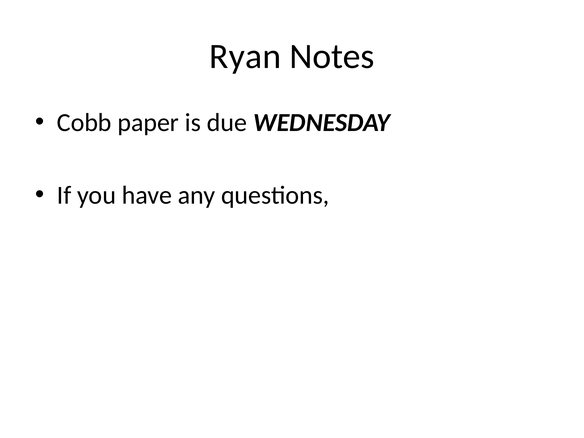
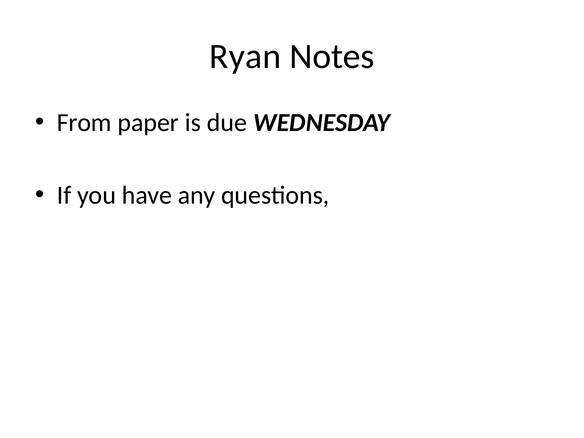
Cobb: Cobb -> From
